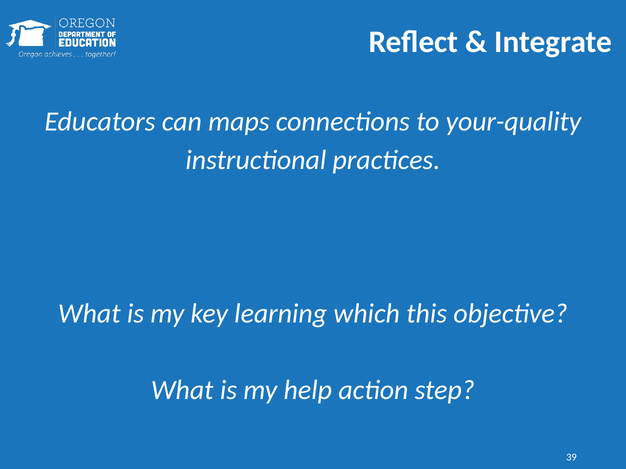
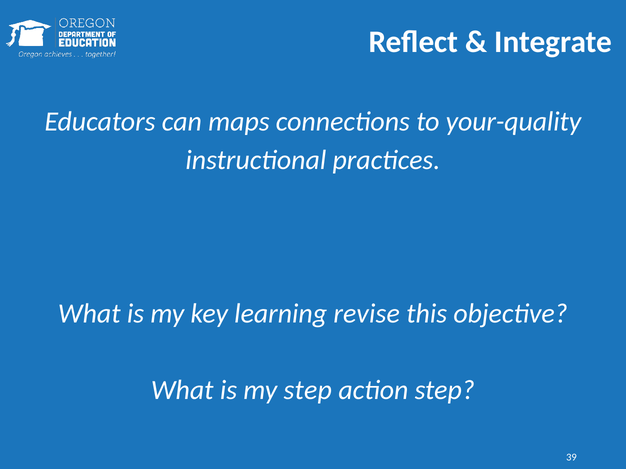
which: which -> revise
my help: help -> step
